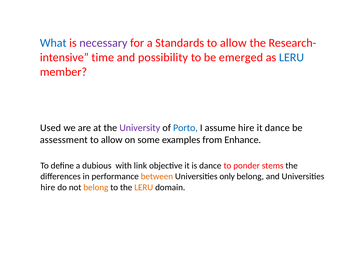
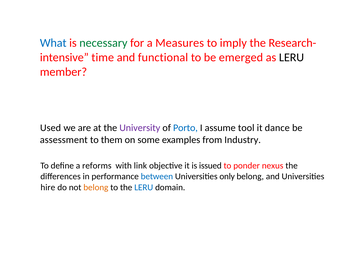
necessary colour: purple -> green
Standards: Standards -> Measures
allow at (233, 43): allow -> imply
possibility: possibility -> functional
LERU at (292, 57) colour: blue -> black
assume hire: hire -> tool
allow at (112, 140): allow -> them
Enhance: Enhance -> Industry
dubious: dubious -> reforms
is dance: dance -> issued
stems: stems -> nexus
between colour: orange -> blue
LERU at (144, 187) colour: orange -> blue
